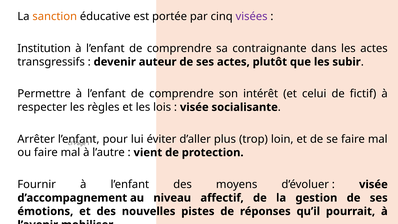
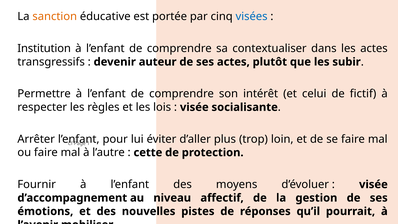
visées colour: purple -> blue
contraignante: contraignante -> contextualiser
vient: vient -> cette
